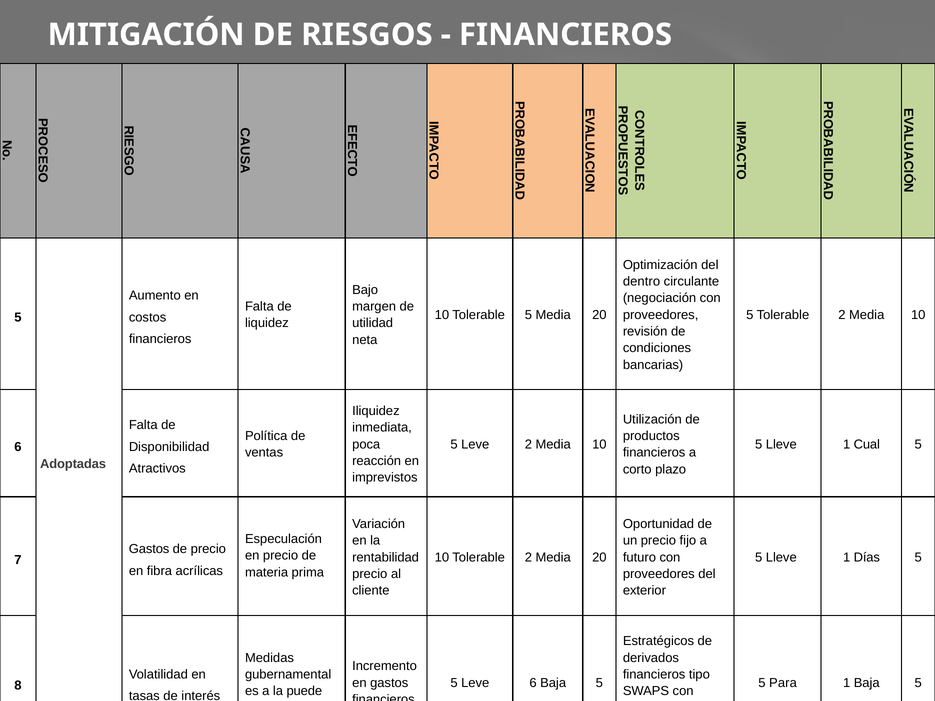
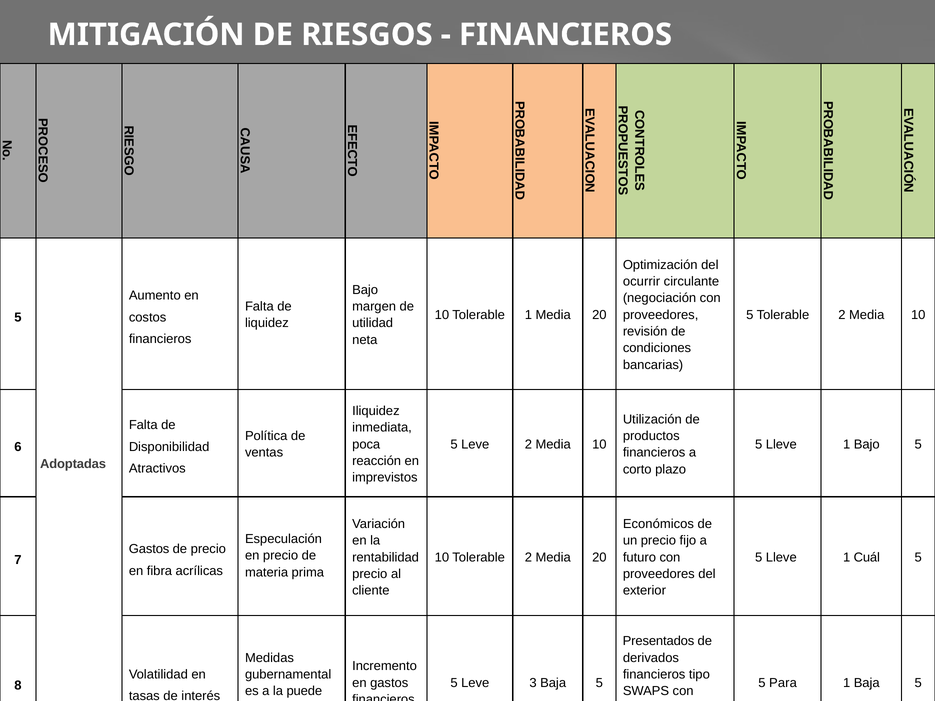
dentro: dentro -> ocurrir
Tolerable 5: 5 -> 1
1 Cual: Cual -> Bajo
Oportunidad: Oportunidad -> Económicos
Días: Días -> Cuál
Estratégicos: Estratégicos -> Presentados
Leve 6: 6 -> 3
